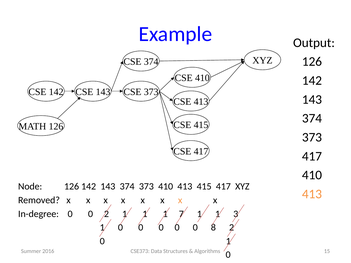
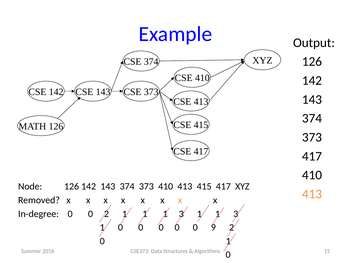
1 1 1 7: 7 -> 3
8: 8 -> 9
